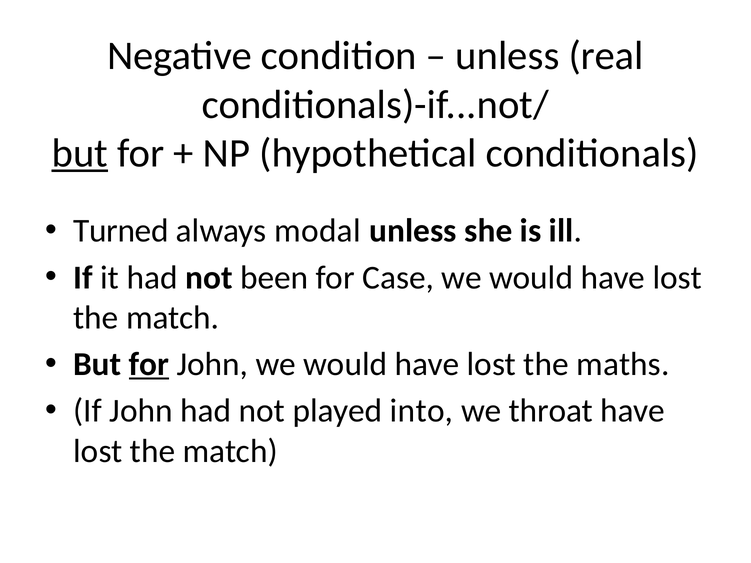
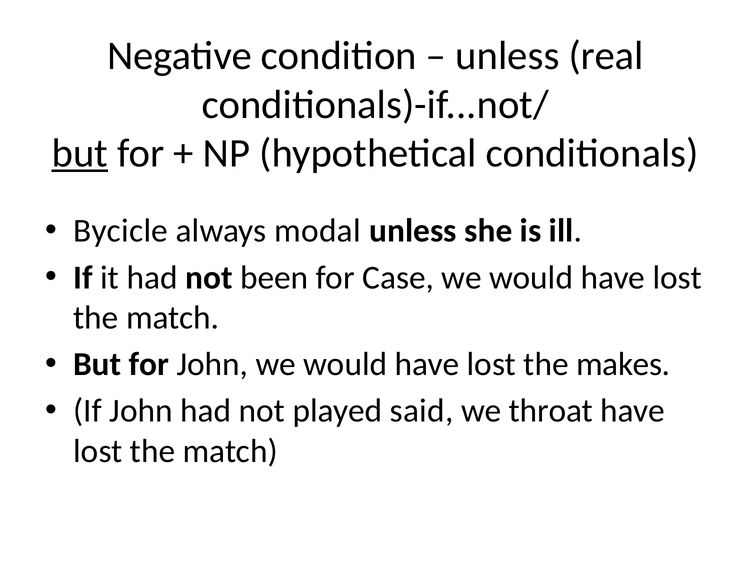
Turned: Turned -> Bycicle
for at (149, 364) underline: present -> none
maths: maths -> makes
into: into -> said
